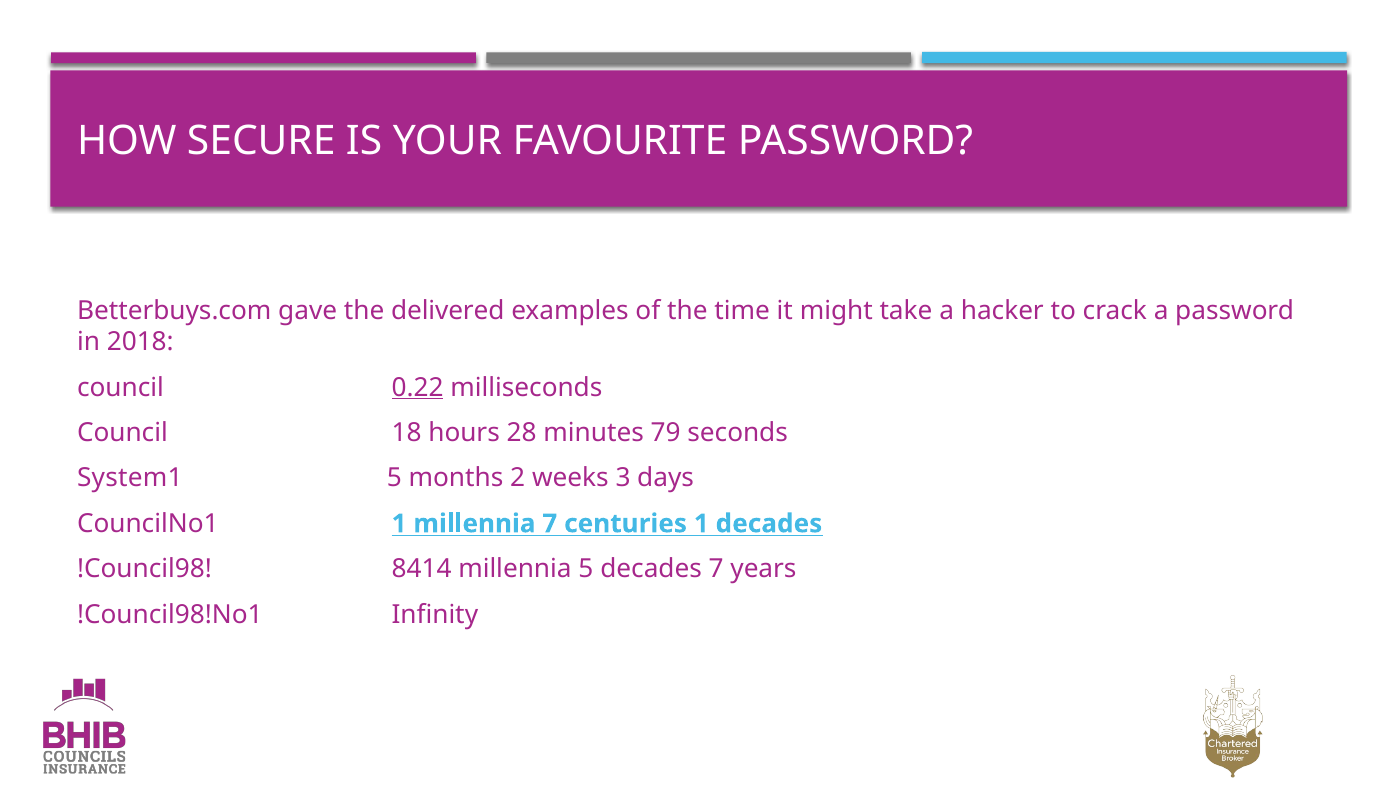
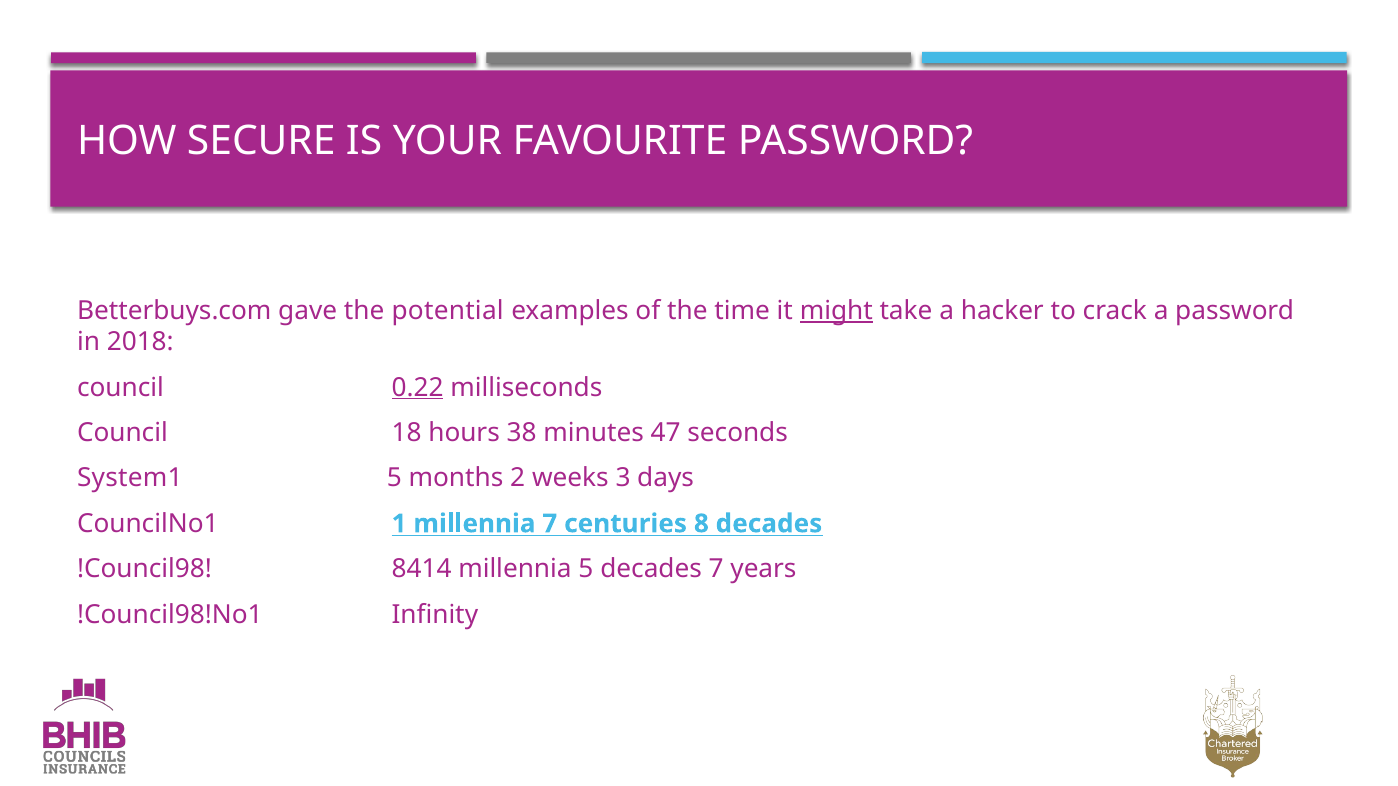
delivered: delivered -> potential
might underline: none -> present
28: 28 -> 38
79: 79 -> 47
centuries 1: 1 -> 8
